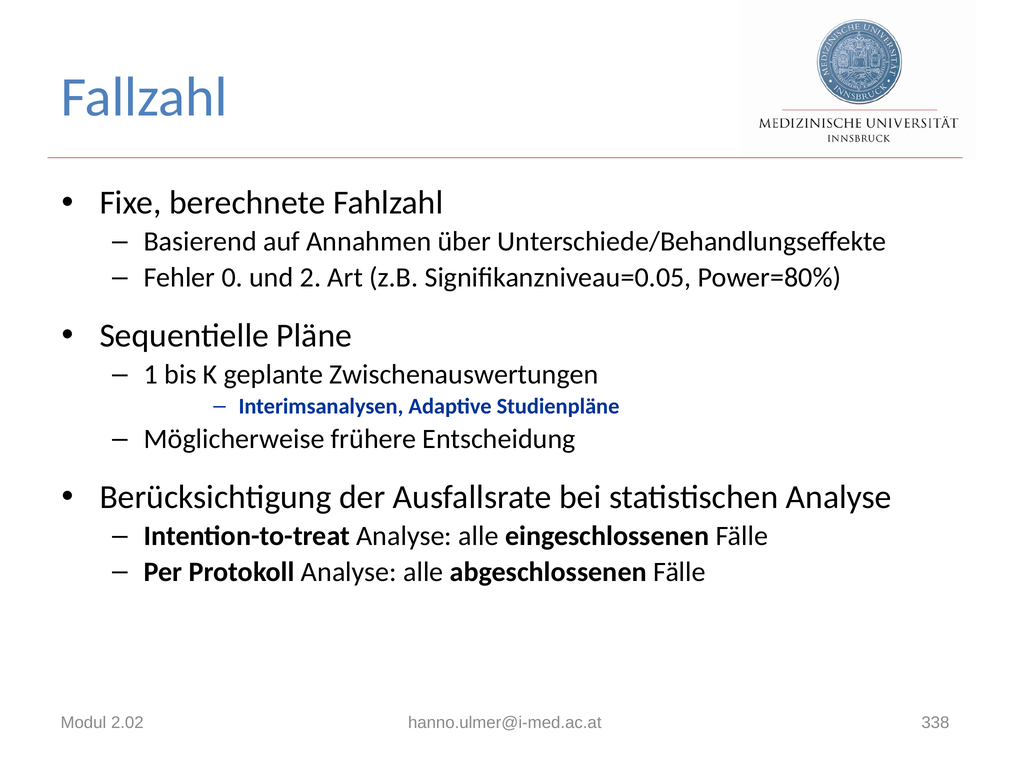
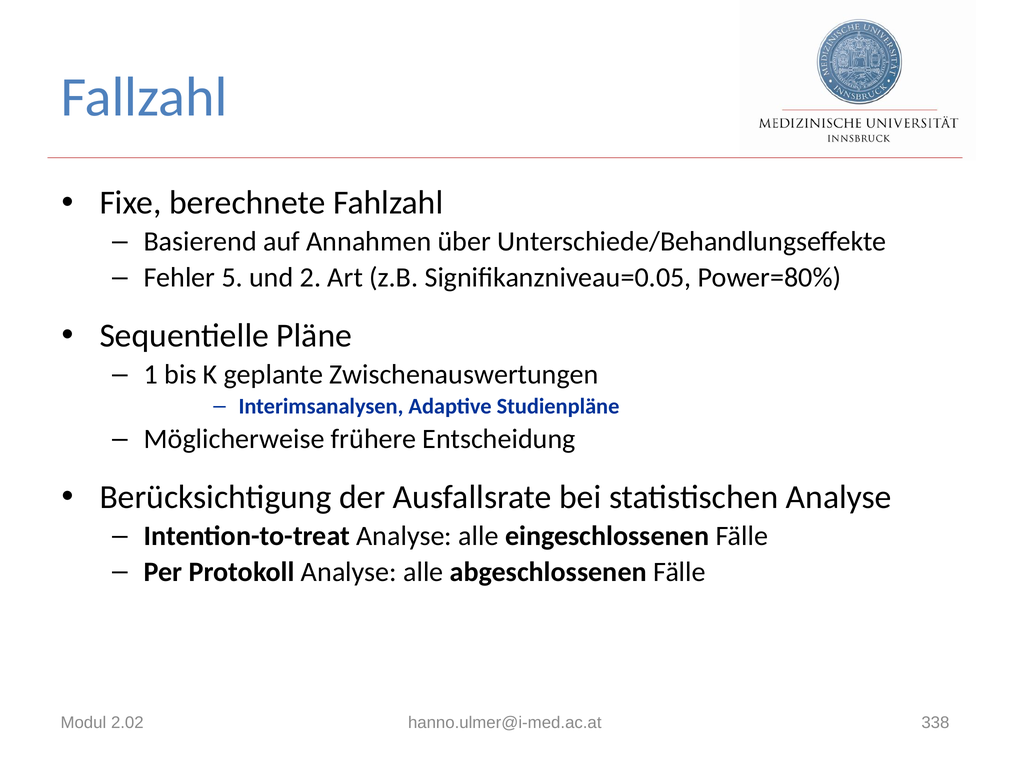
0: 0 -> 5
